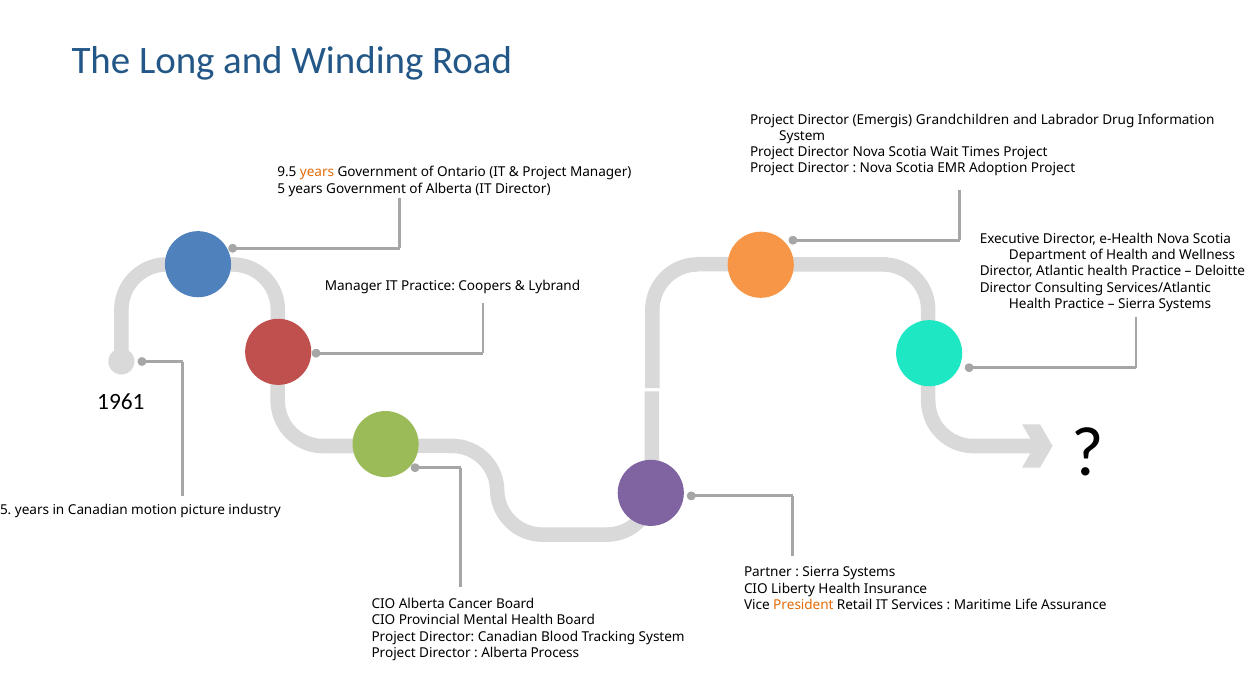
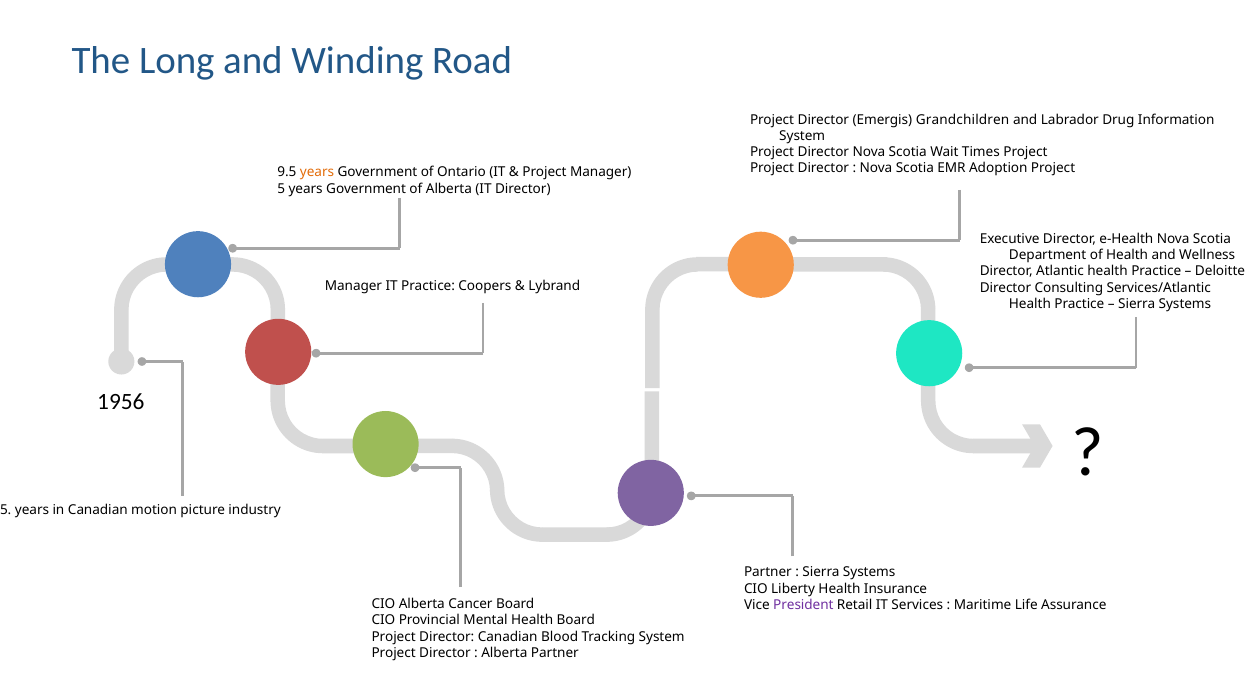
1961: 1961 -> 1956
President colour: orange -> purple
Alberta Process: Process -> Partner
